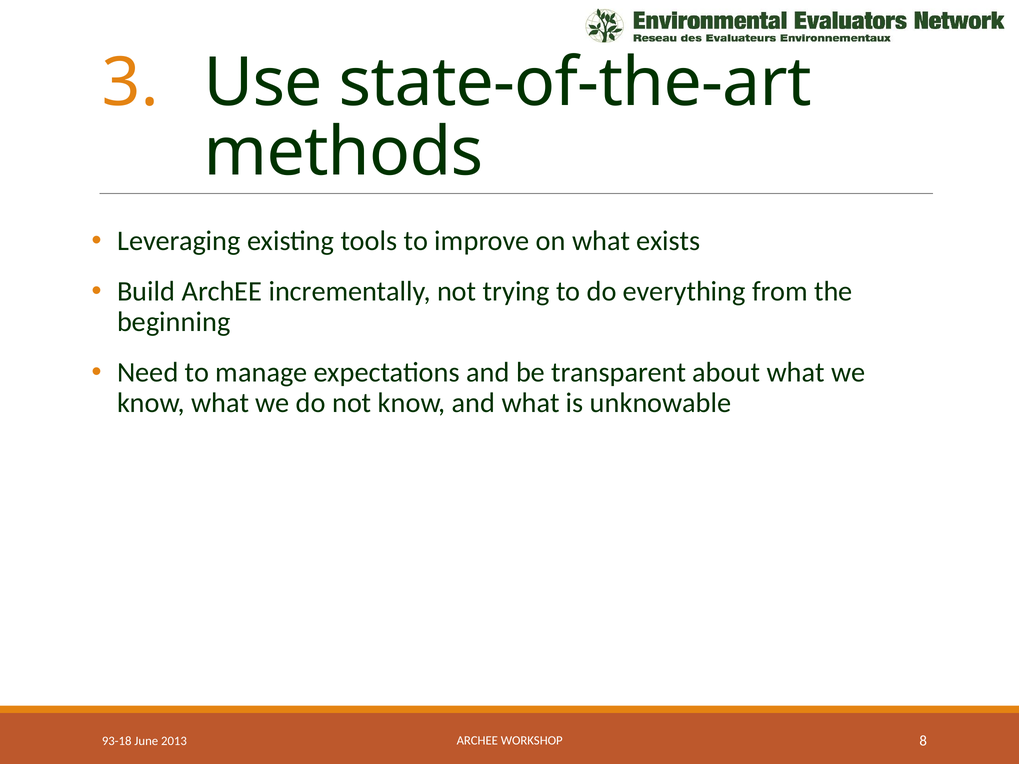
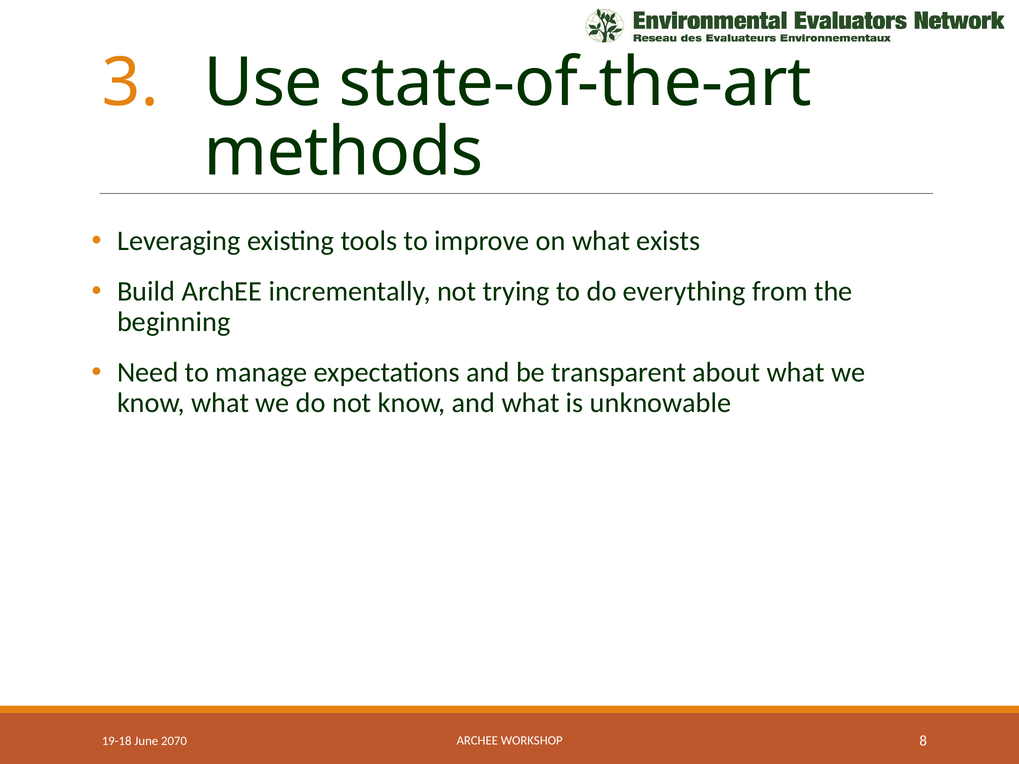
93-18: 93-18 -> 19-18
2013: 2013 -> 2070
